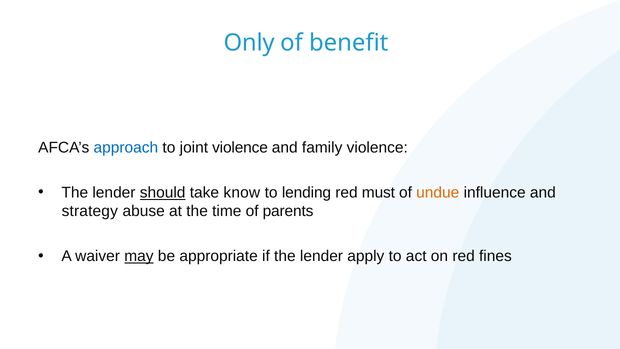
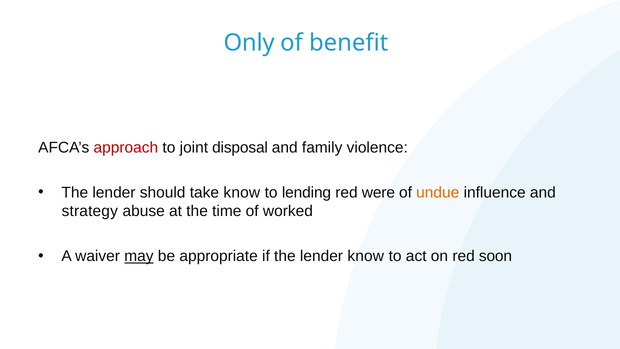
approach colour: blue -> red
joint violence: violence -> disposal
should underline: present -> none
must: must -> were
parents: parents -> worked
lender apply: apply -> know
fines: fines -> soon
